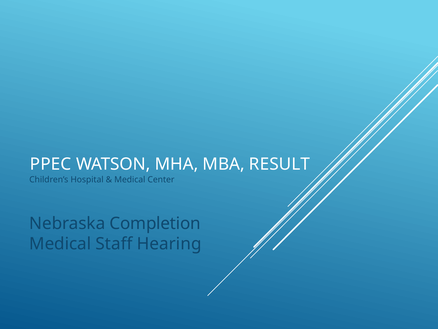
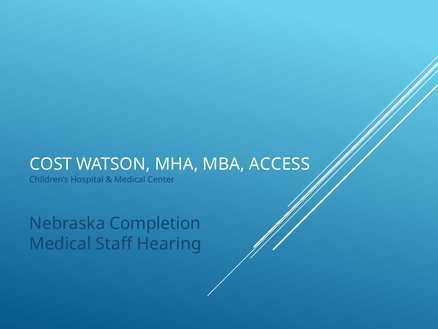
PPEC: PPEC -> COST
RESULT: RESULT -> ACCESS
